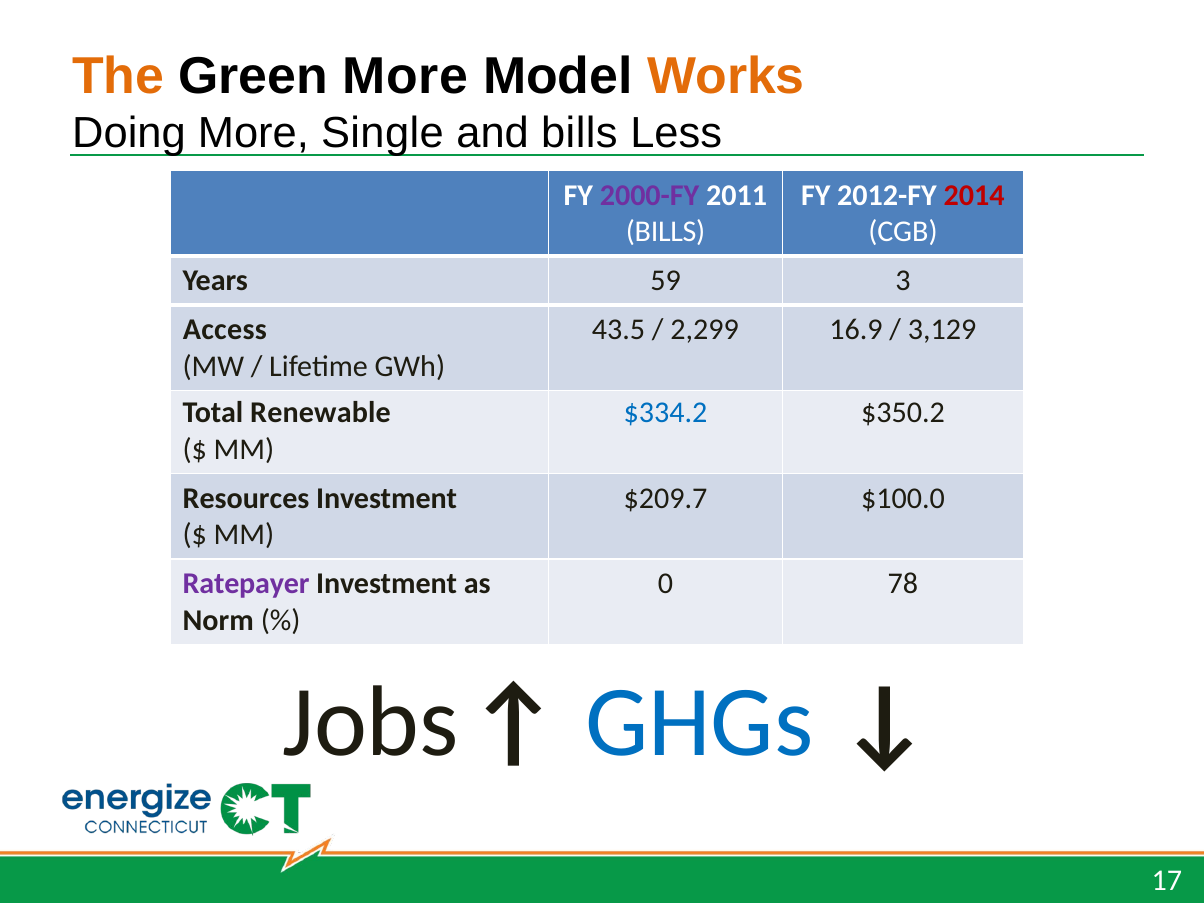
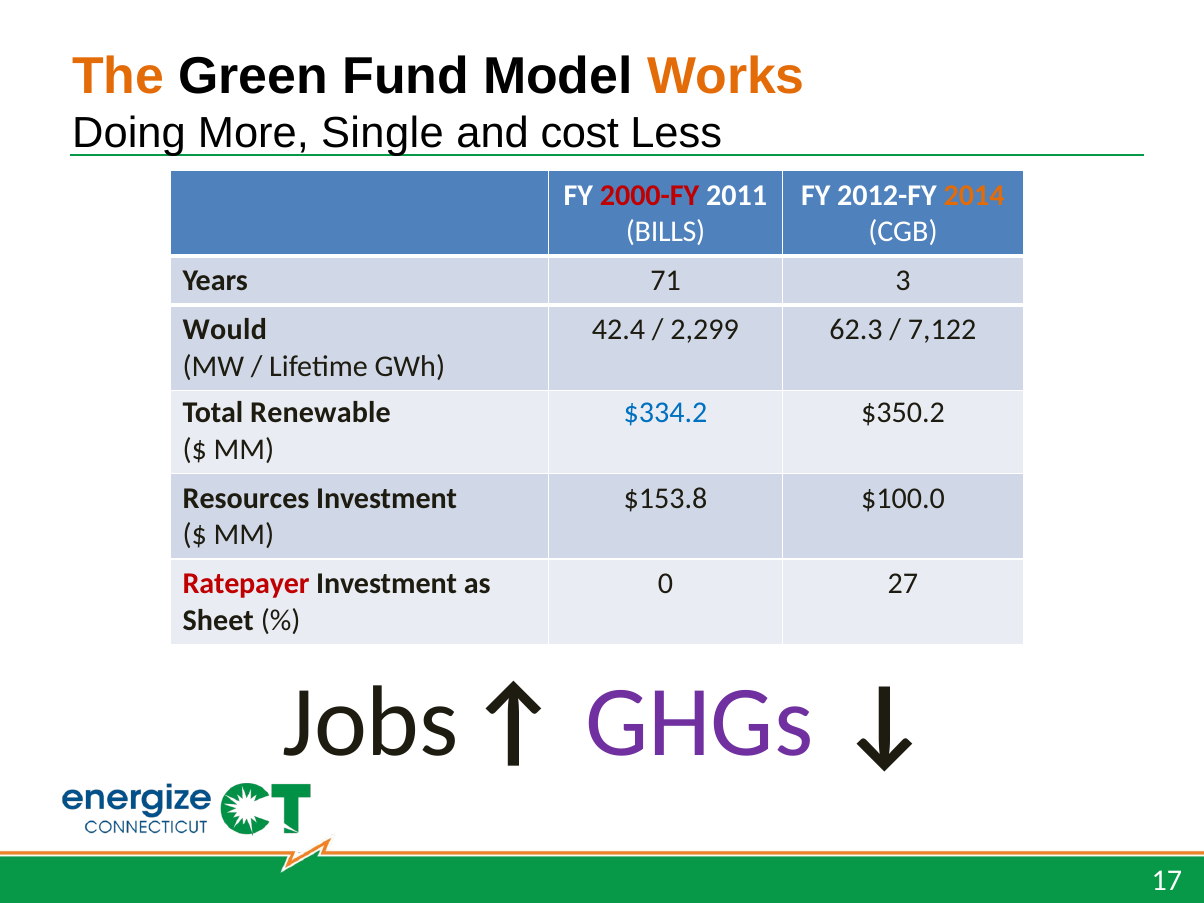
Green More: More -> Fund
and bills: bills -> cost
2000-FY colour: purple -> red
2014 colour: red -> orange
59: 59 -> 71
Access: Access -> Would
43.5: 43.5 -> 42.4
16.9: 16.9 -> 62.3
3,129: 3,129 -> 7,122
$209.7: $209.7 -> $153.8
Ratepayer colour: purple -> red
78: 78 -> 27
Norm: Norm -> Sheet
GHGs colour: blue -> purple
